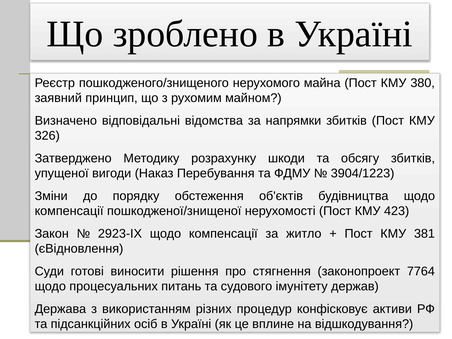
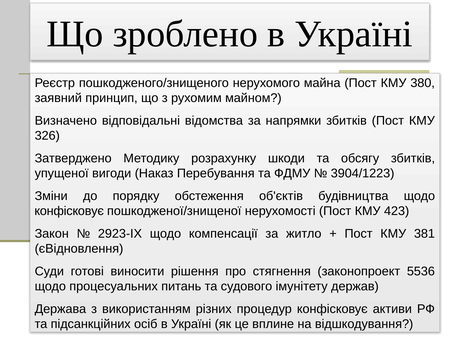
компенсації at (69, 211): компенсації -> конфісковує
7764: 7764 -> 5536
